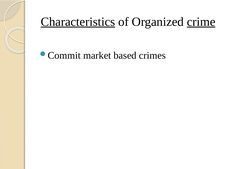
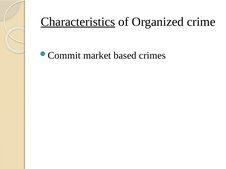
crime underline: present -> none
